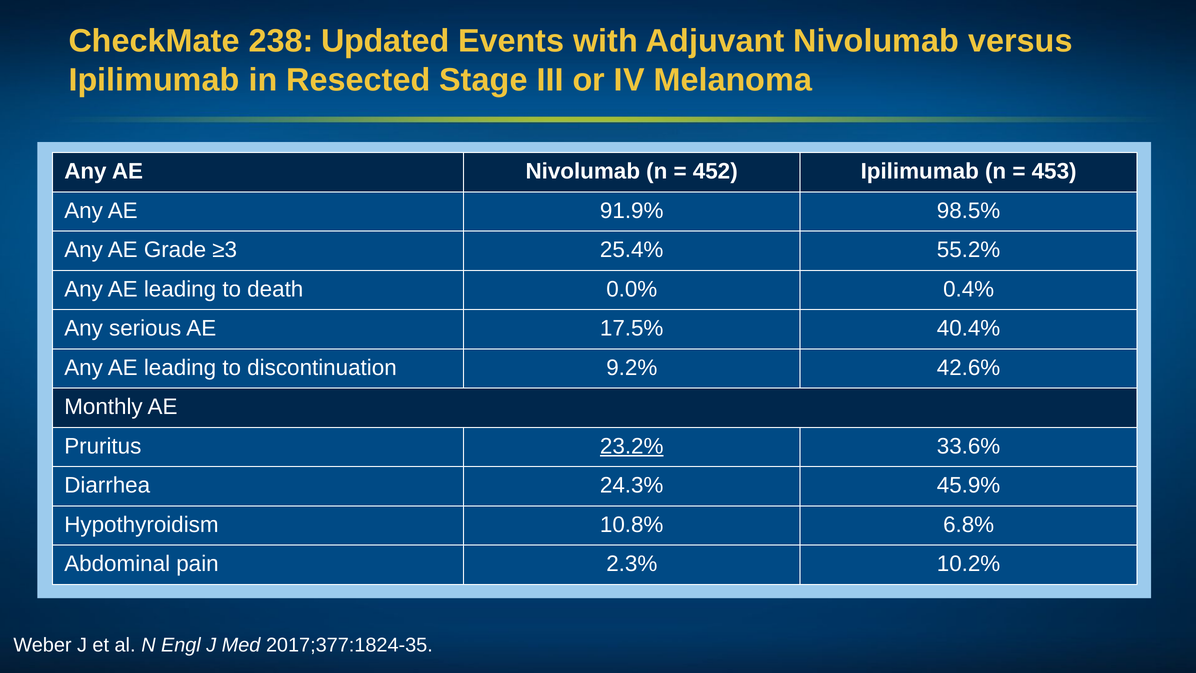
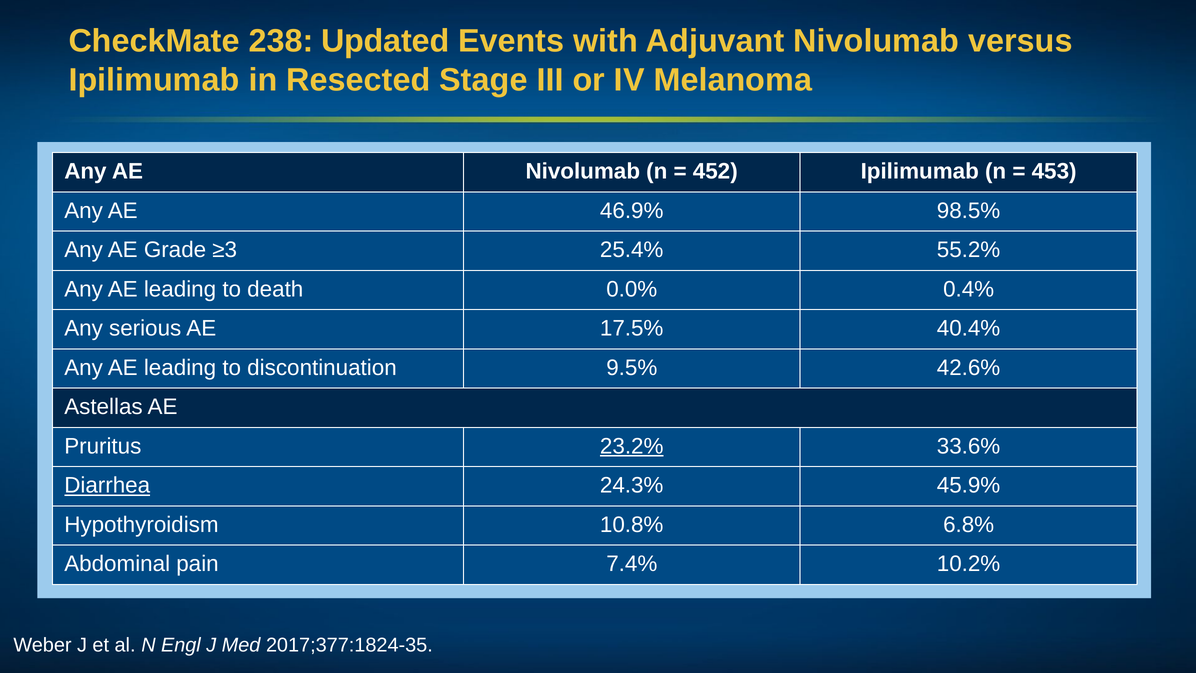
91.9%: 91.9% -> 46.9%
9.2%: 9.2% -> 9.5%
Monthly: Monthly -> Astellas
Diarrhea underline: none -> present
2.3%: 2.3% -> 7.4%
